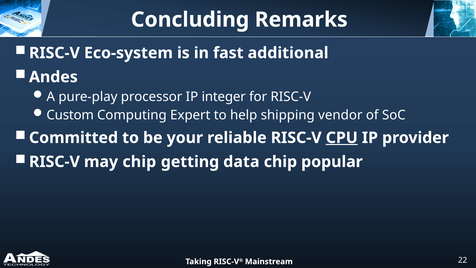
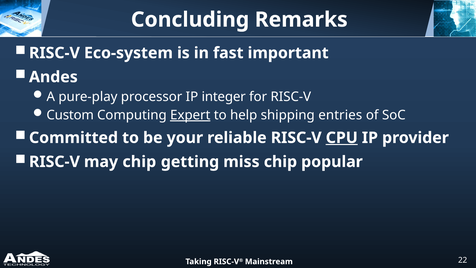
additional: additional -> important
Expert underline: none -> present
vendor: vendor -> entries
data: data -> miss
